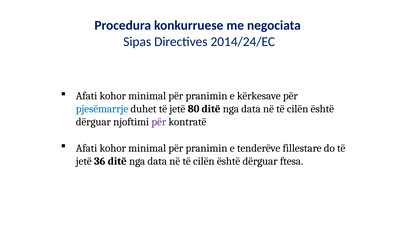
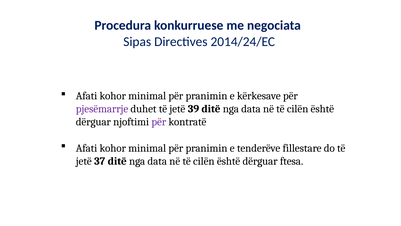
pjesëmarrje colour: blue -> purple
80: 80 -> 39
36: 36 -> 37
